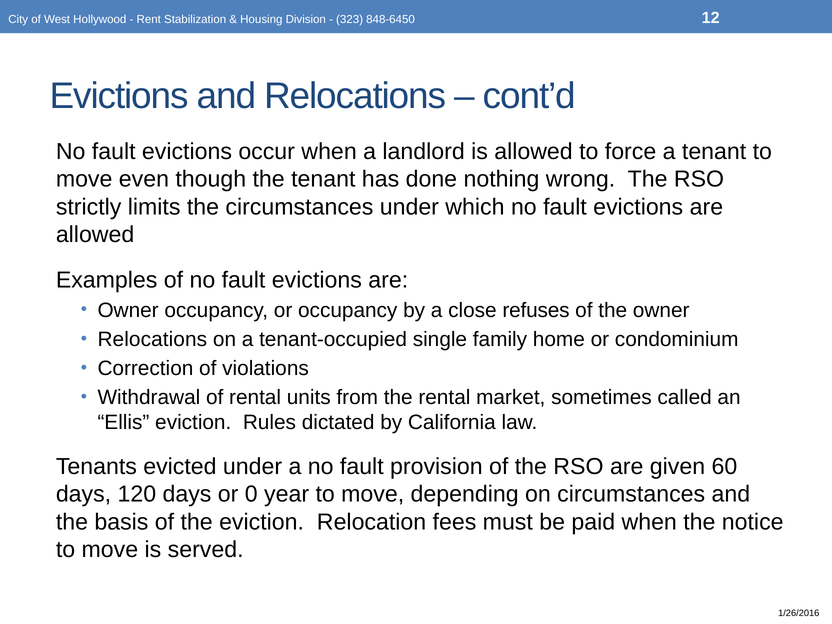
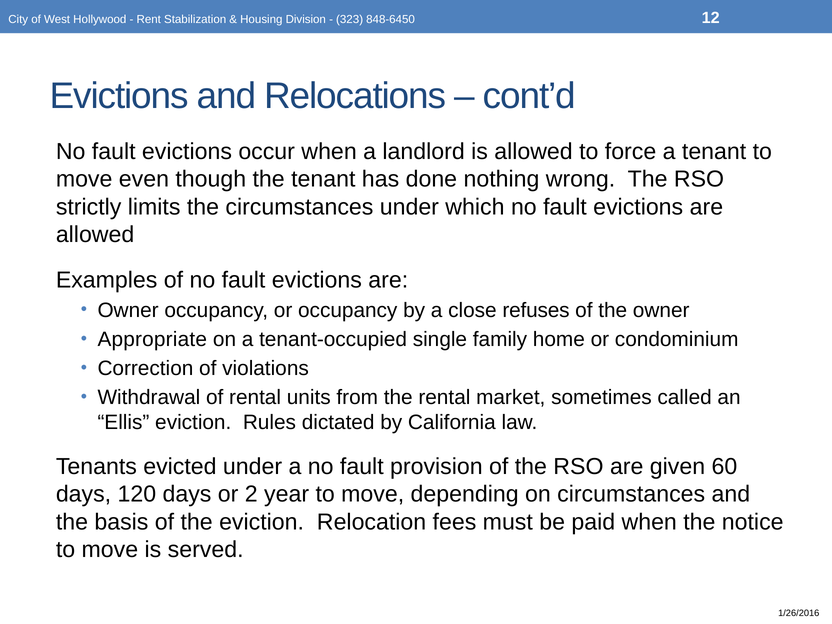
Relocations at (152, 339): Relocations -> Appropriate
0: 0 -> 2
